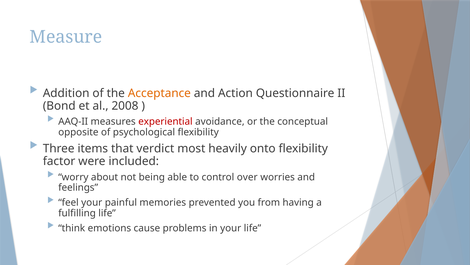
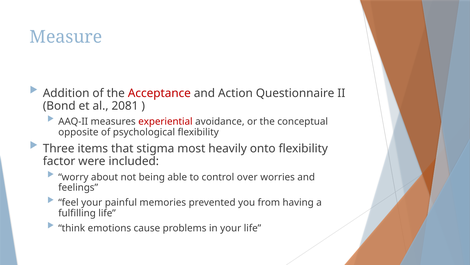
Acceptance colour: orange -> red
2008: 2008 -> 2081
verdict: verdict -> stigma
